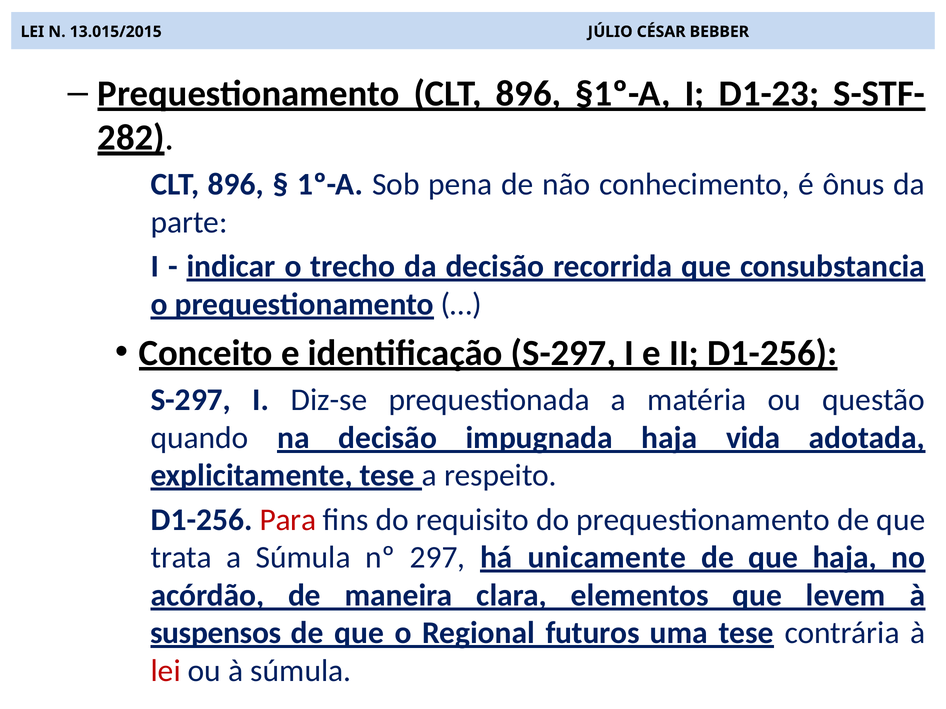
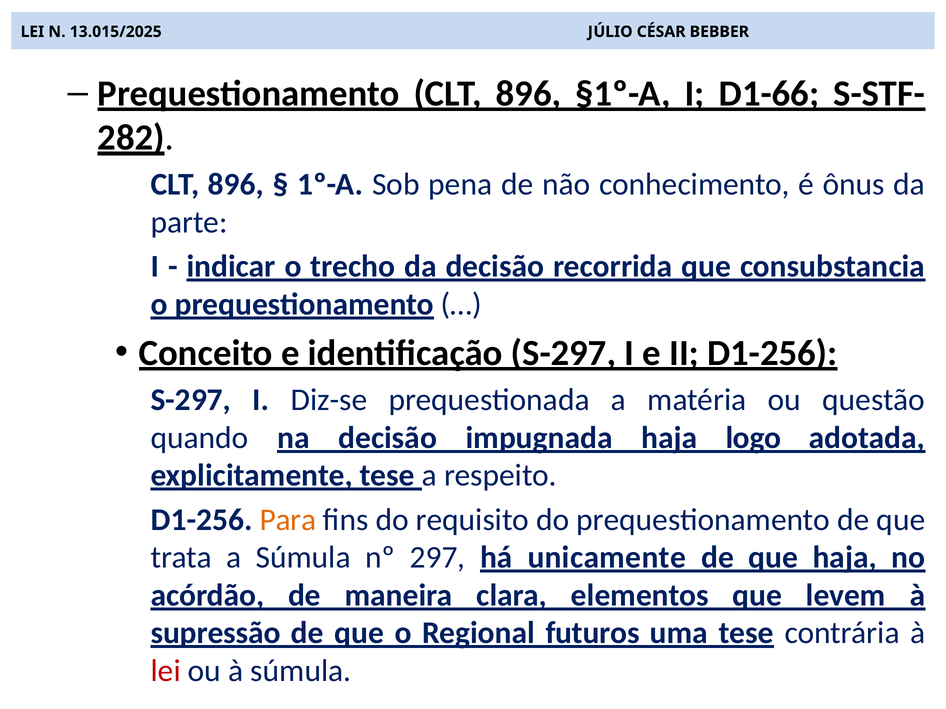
13.015/2015: 13.015/2015 -> 13.015/2025
D1-23: D1-23 -> D1-66
vida: vida -> logo
Para colour: red -> orange
suspensos: suspensos -> supressão
